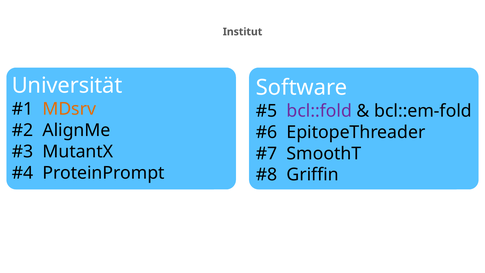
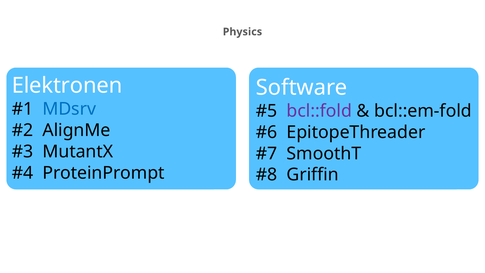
Institut: Institut -> Physics
Universität: Universität -> Elektronen
MDsrv colour: orange -> blue
